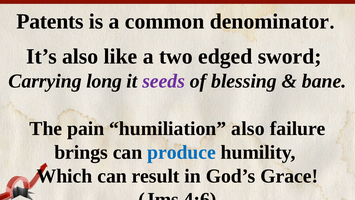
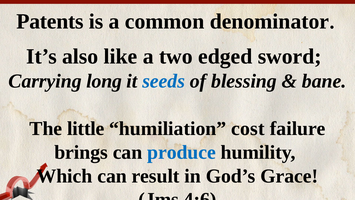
seeds colour: purple -> blue
pain: pain -> little
humiliation also: also -> cost
